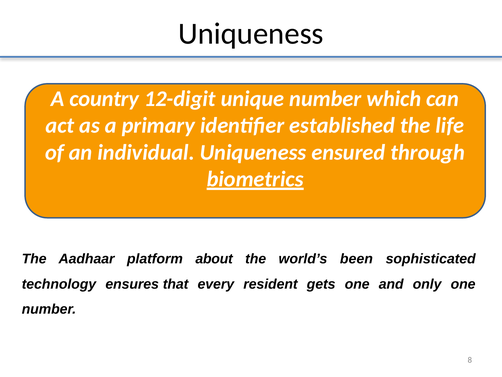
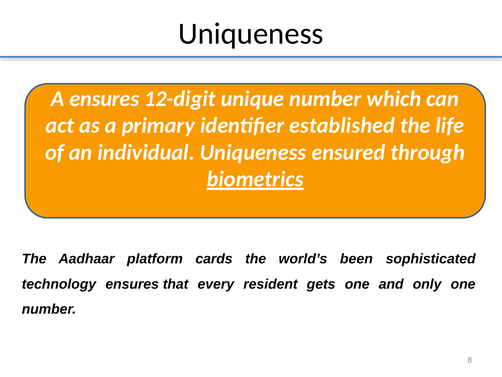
A country: country -> ensures
about: about -> cards
